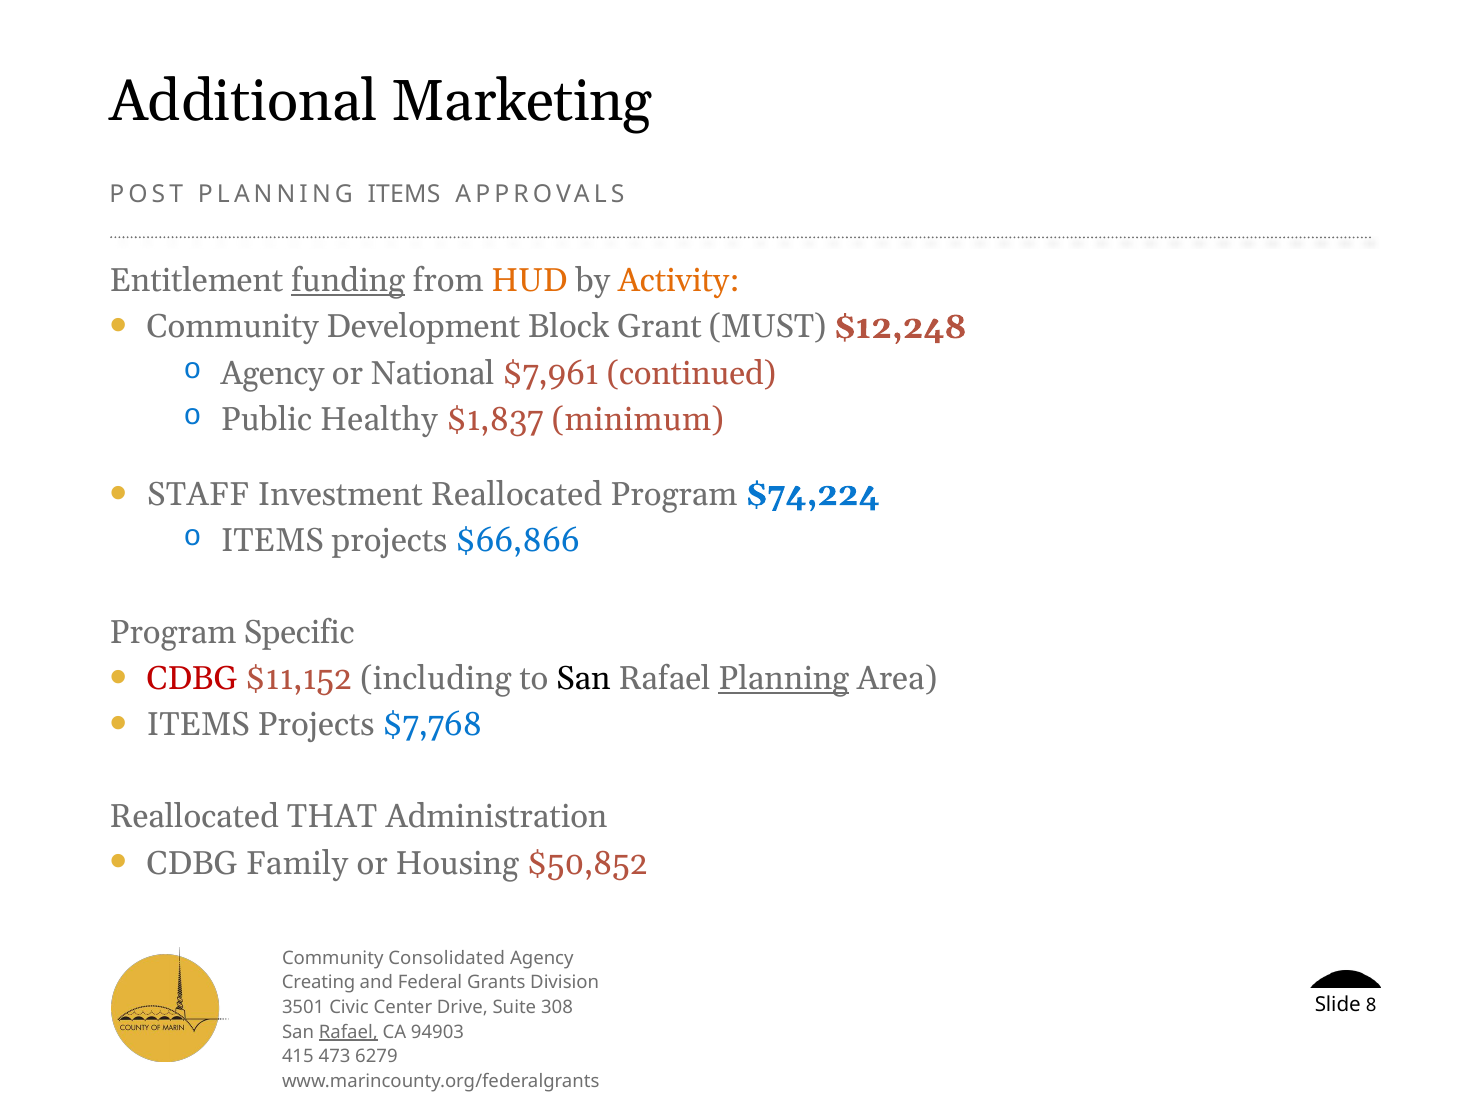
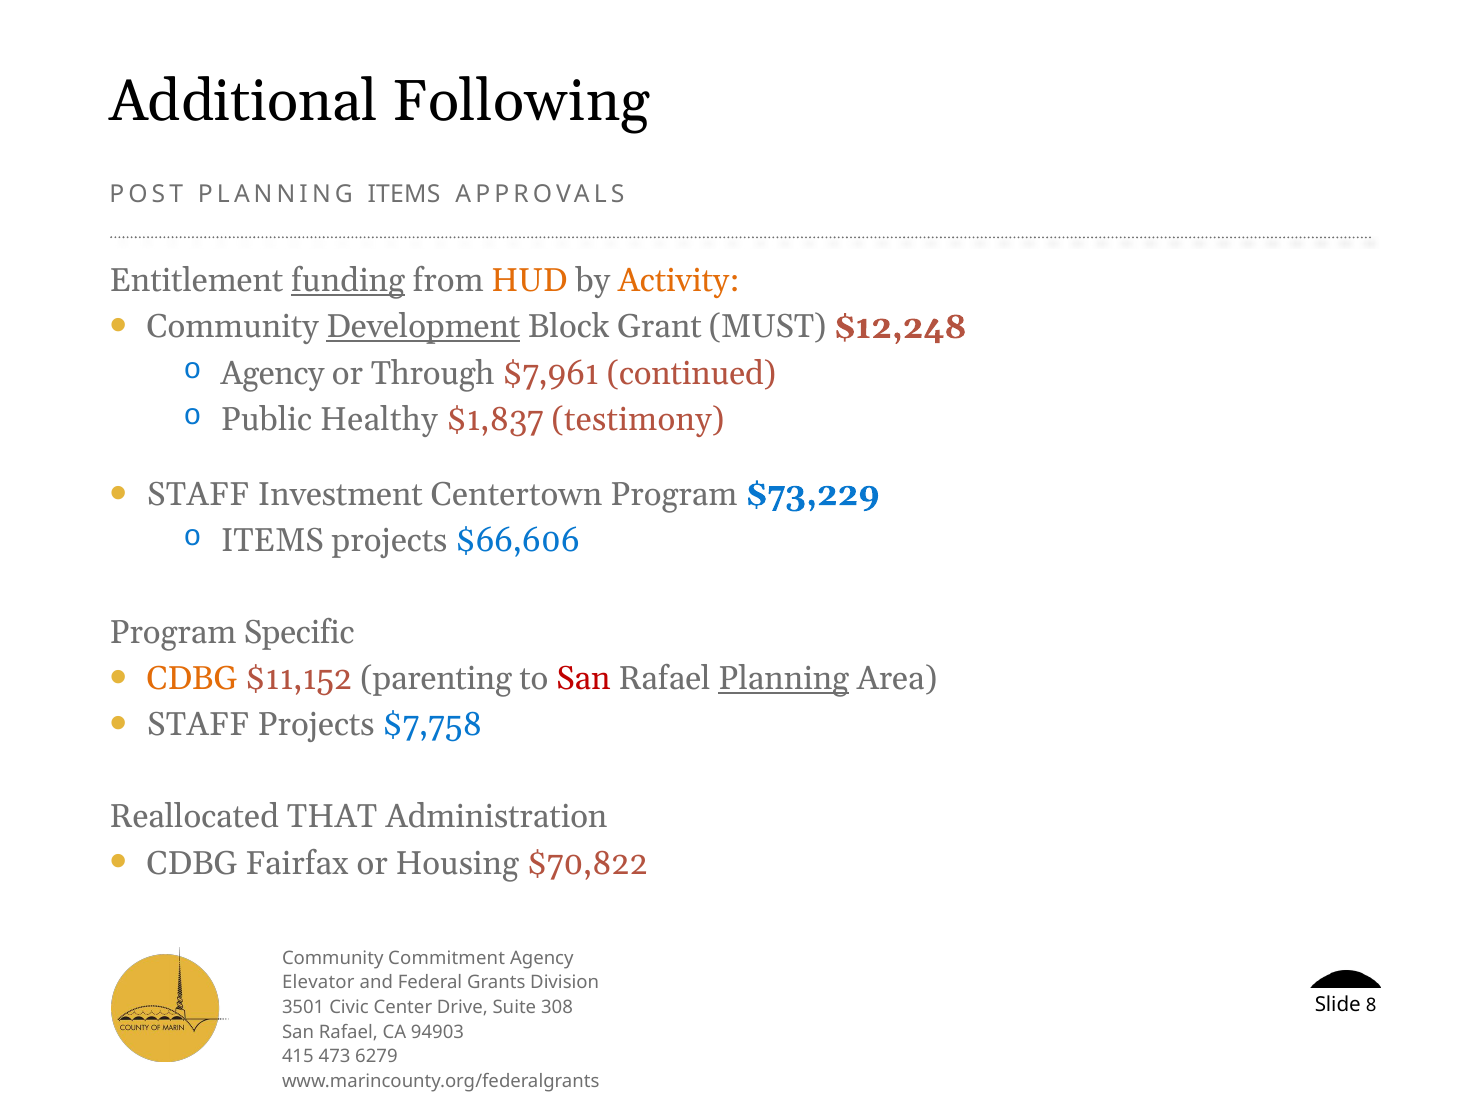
Marketing: Marketing -> Following
Development underline: none -> present
National: National -> Through
minimum: minimum -> testimony
Investment Reallocated: Reallocated -> Centertown
$74,224: $74,224 -> $73,229
$66,866: $66,866 -> $66,606
CDBG at (192, 679) colour: red -> orange
including: including -> parenting
San at (583, 679) colour: black -> red
ITEMS at (198, 725): ITEMS -> STAFF
$7,768: $7,768 -> $7,758
Family: Family -> Fairfax
$50,852: $50,852 -> $70,822
Consolidated: Consolidated -> Commitment
Creating: Creating -> Elevator
Rafael at (348, 1032) underline: present -> none
